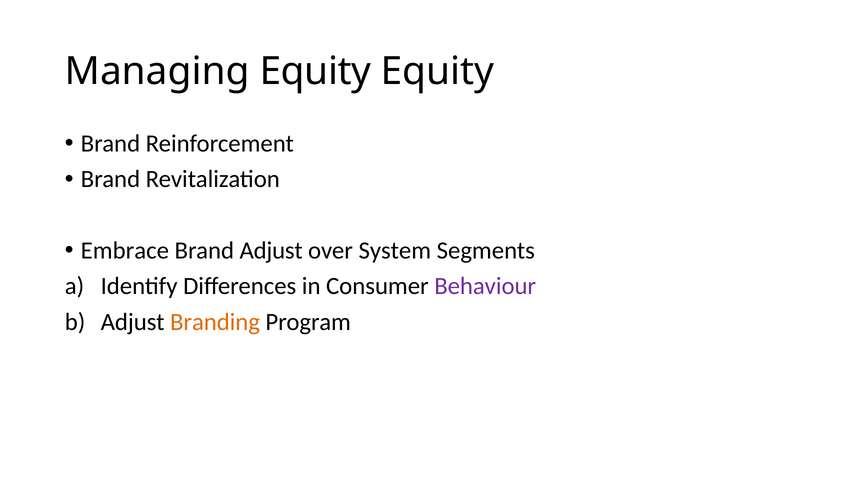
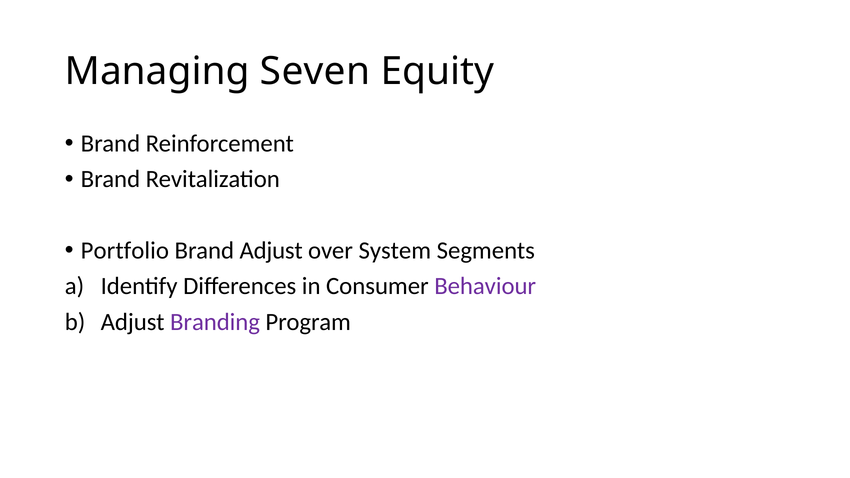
Managing Equity: Equity -> Seven
Embrace: Embrace -> Portfolio
Branding colour: orange -> purple
